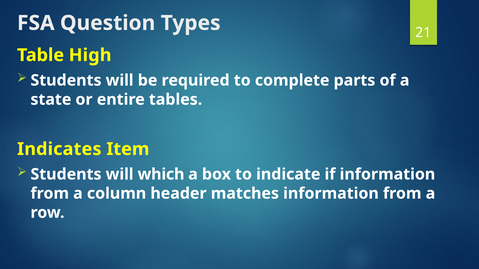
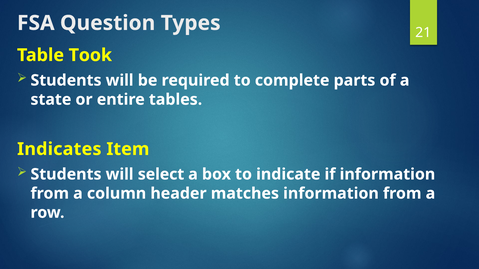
High: High -> Took
which: which -> select
